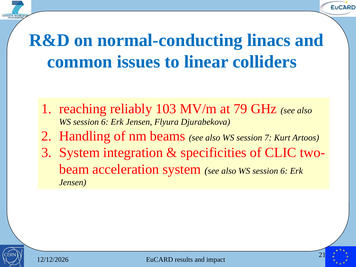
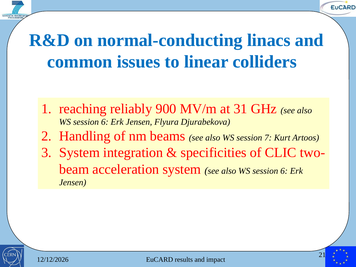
103: 103 -> 900
79: 79 -> 31
